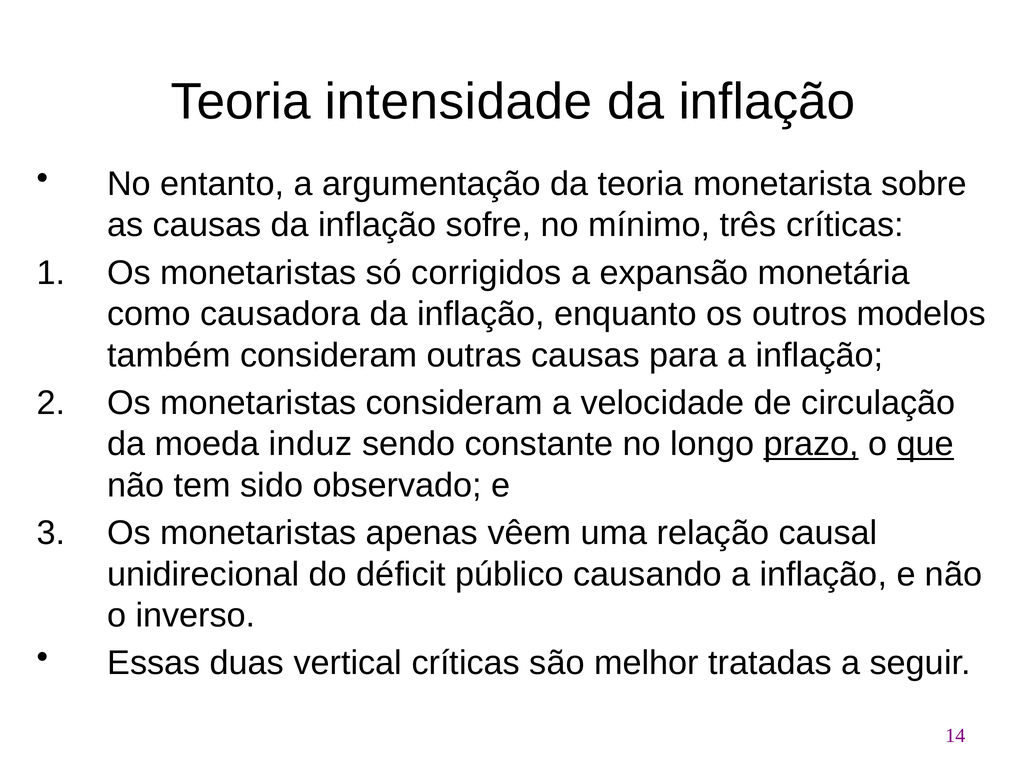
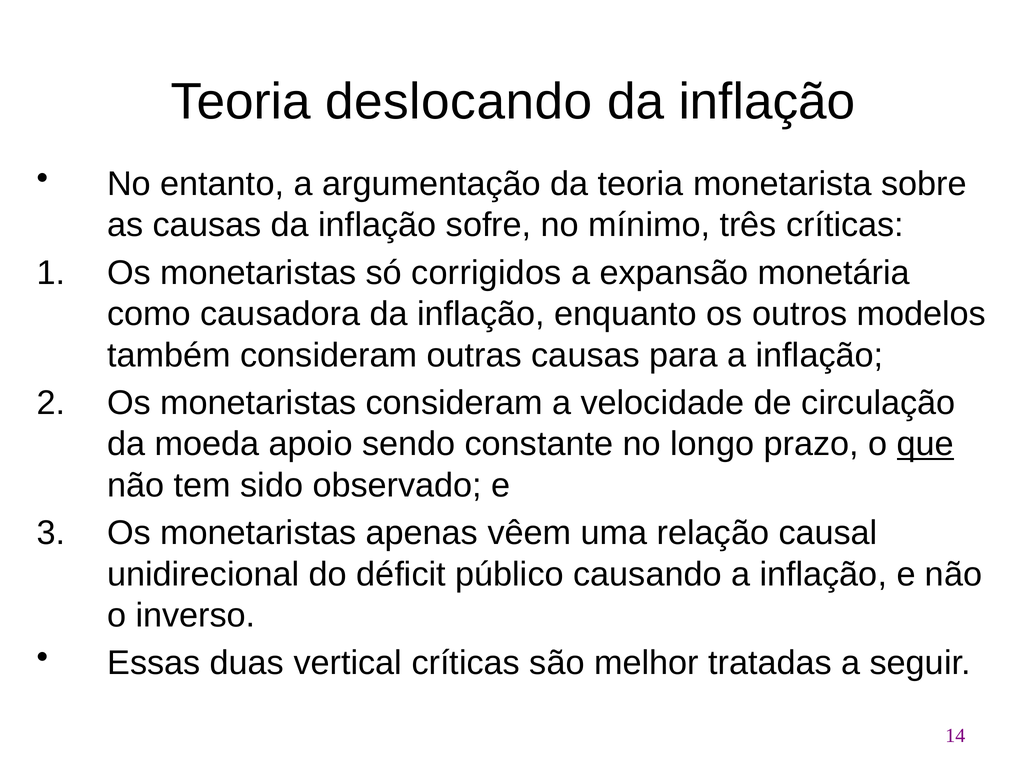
intensidade: intensidade -> deslocando
induz: induz -> apoio
prazo underline: present -> none
